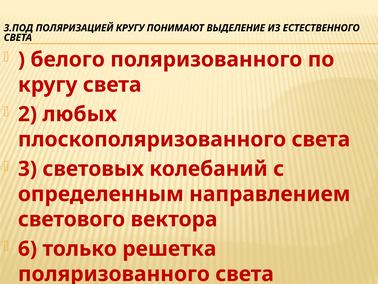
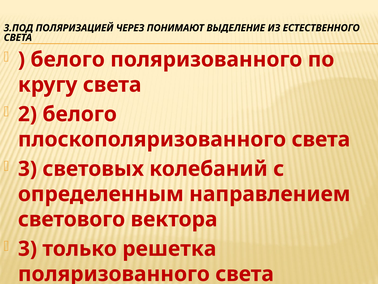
ПОЛЯРИЗАЦИЕЙ КРУГУ: КРУГУ -> ЧЕРЕЗ
2 любых: любых -> белого
6 at (27, 248): 6 -> 3
